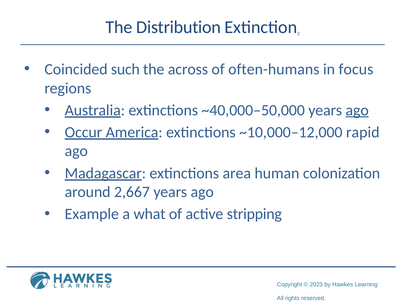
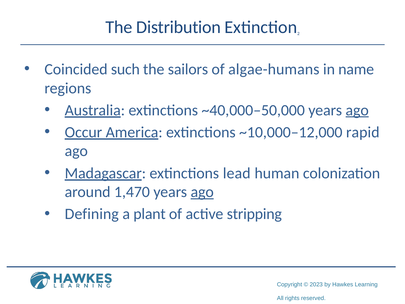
across: across -> sailors
often-humans: often-humans -> algae-humans
focus: focus -> name
area: area -> lead
2,667: 2,667 -> 1,470
ago at (202, 192) underline: none -> present
Example: Example -> Defining
what: what -> plant
